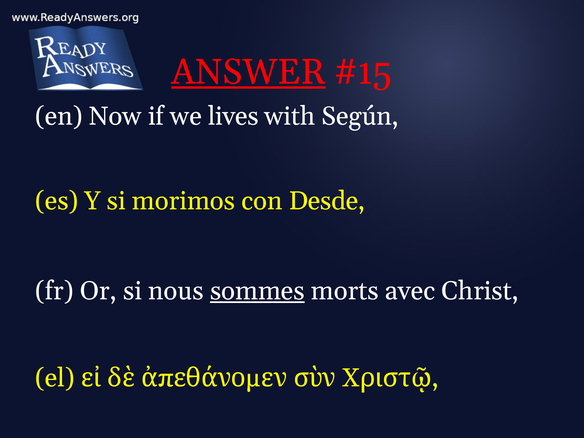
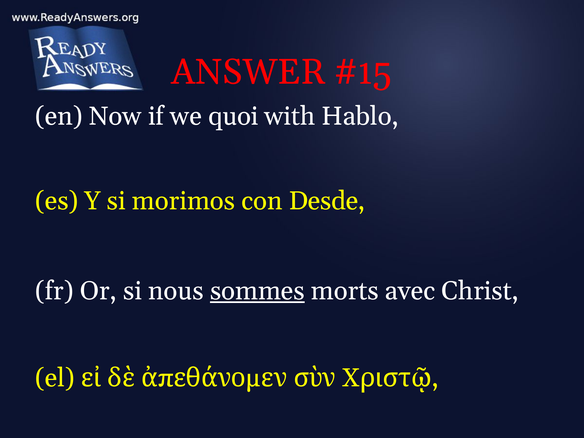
ANSWER underline: present -> none
lives: lives -> quoi
Según: Según -> Hablo
